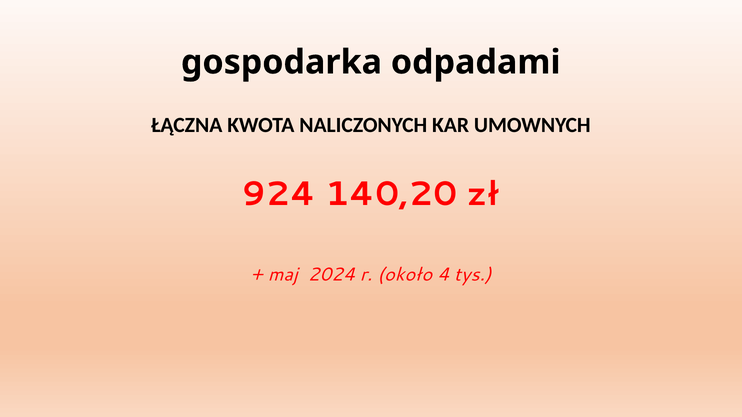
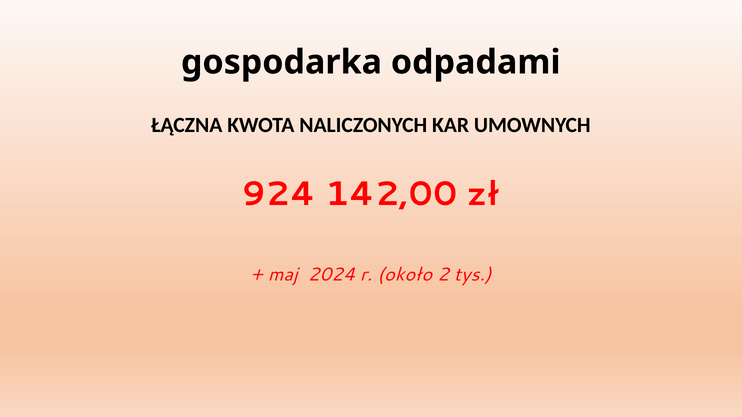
140,20: 140,20 -> 142,00
4: 4 -> 2
